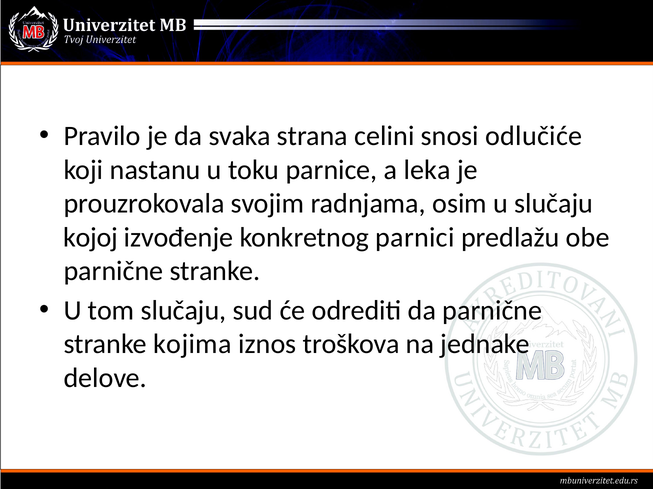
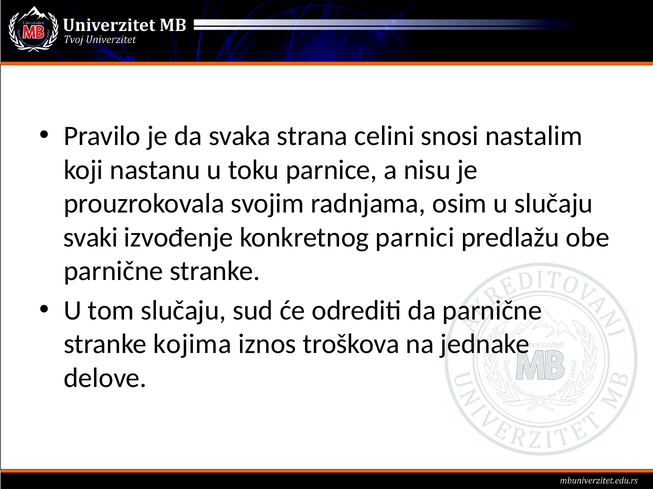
odlučiće: odlučiće -> nastalim
leka: leka -> nisu
kojoj: kojoj -> svaki
